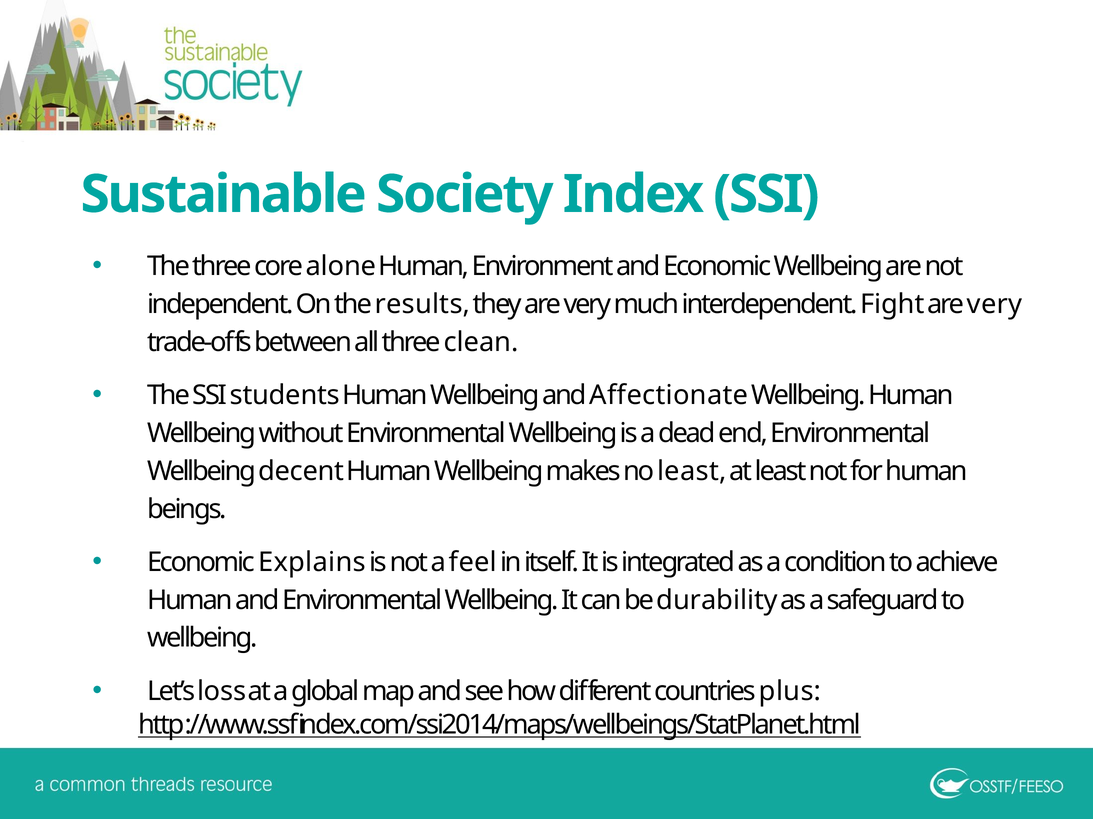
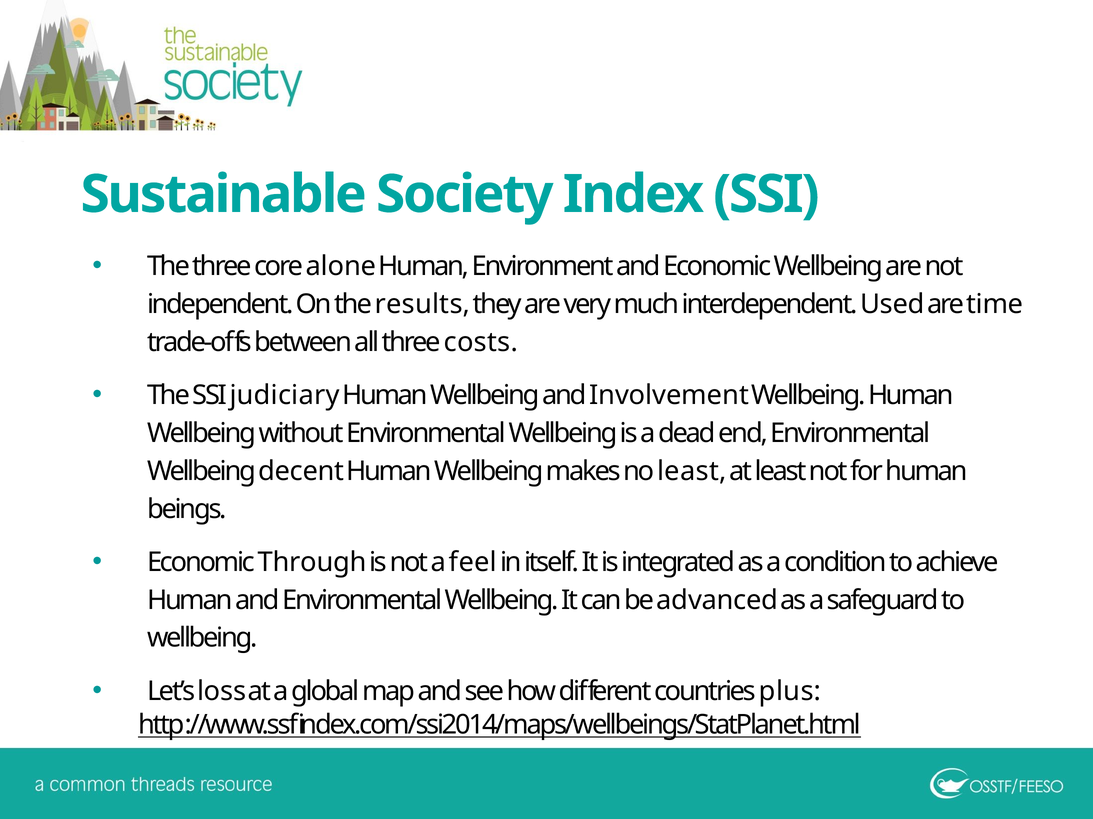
Fight: Fight -> Used
very at (995, 305): very -> time
clean: clean -> costs
students: students -> judiciary
Affectionate: Affectionate -> Involvement
Explains: Explains -> Through
durability: durability -> advanced
